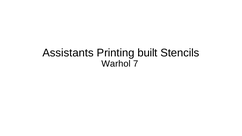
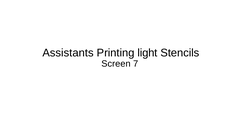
built: built -> light
Warhol: Warhol -> Screen
